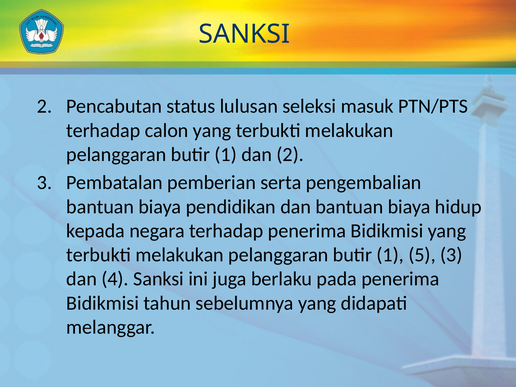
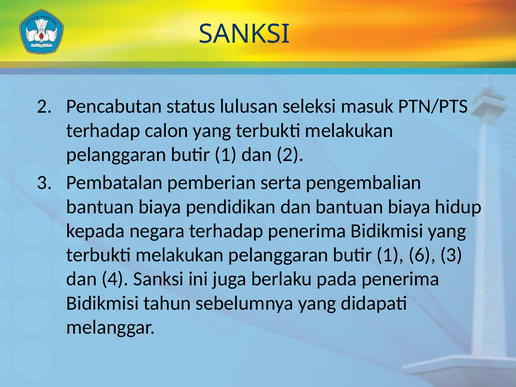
5: 5 -> 6
